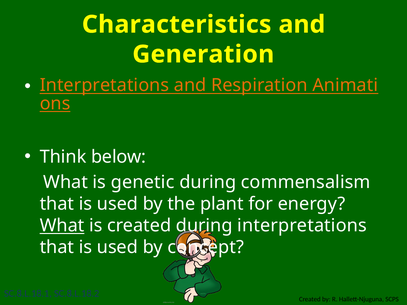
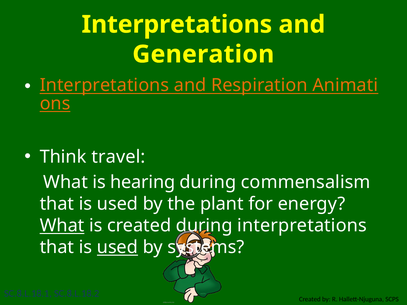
Characteristics at (177, 24): Characteristics -> Interpretations
below: below -> travel
genetic: genetic -> hearing
used at (117, 248) underline: none -> present
concept: concept -> systems
